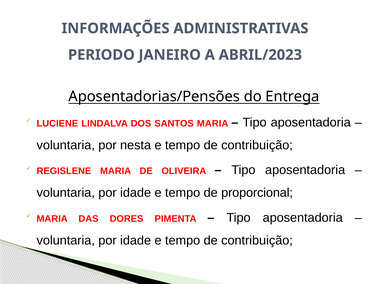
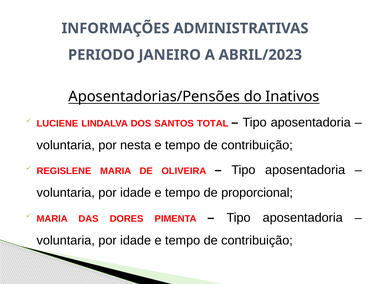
Entrega: Entrega -> Inativos
SANTOS MARIA: MARIA -> TOTAL
